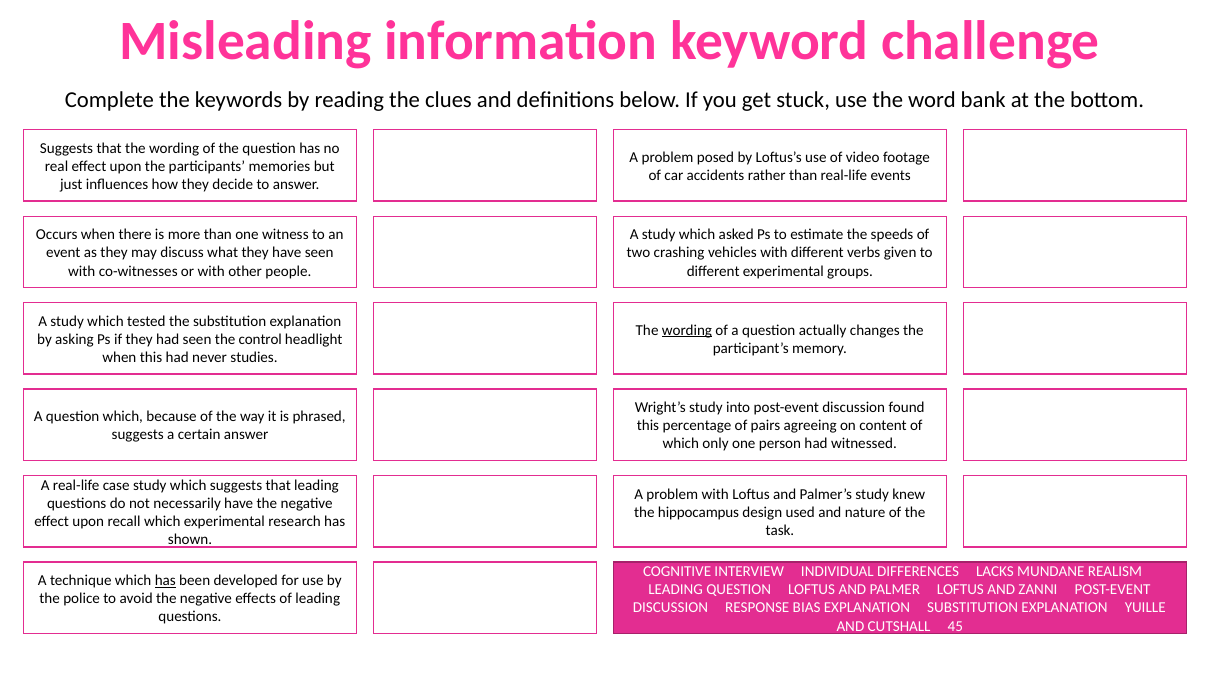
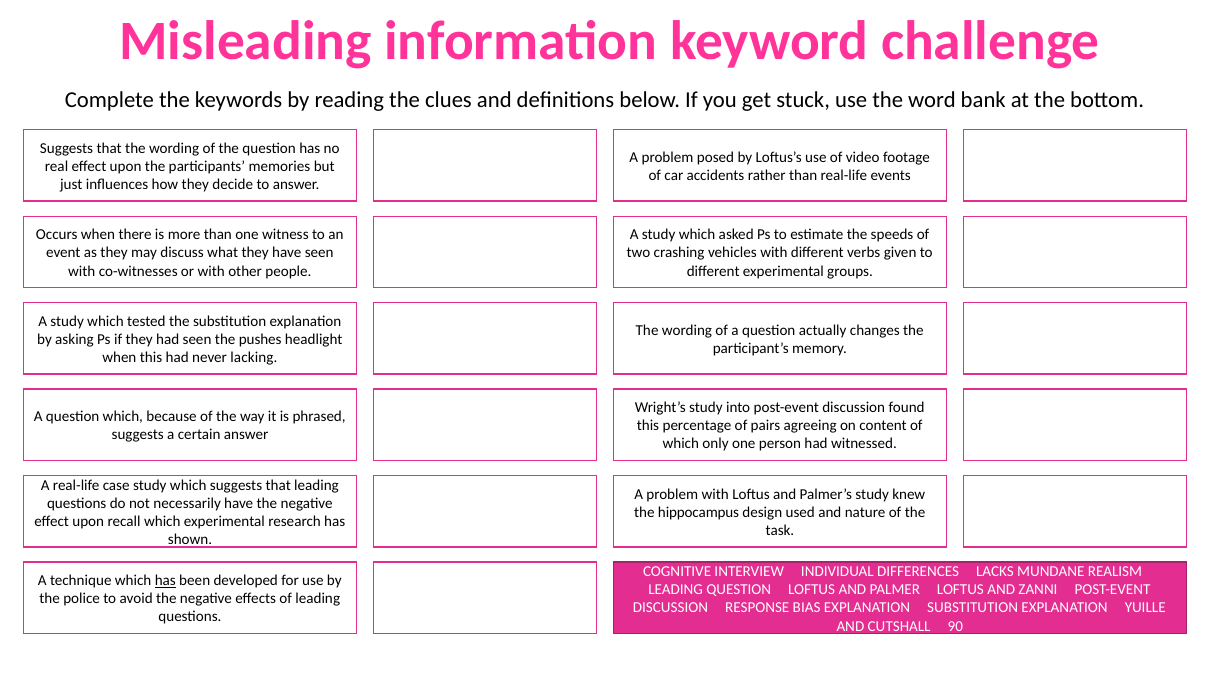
wording at (687, 330) underline: present -> none
control: control -> pushes
studies: studies -> lacking
45: 45 -> 90
